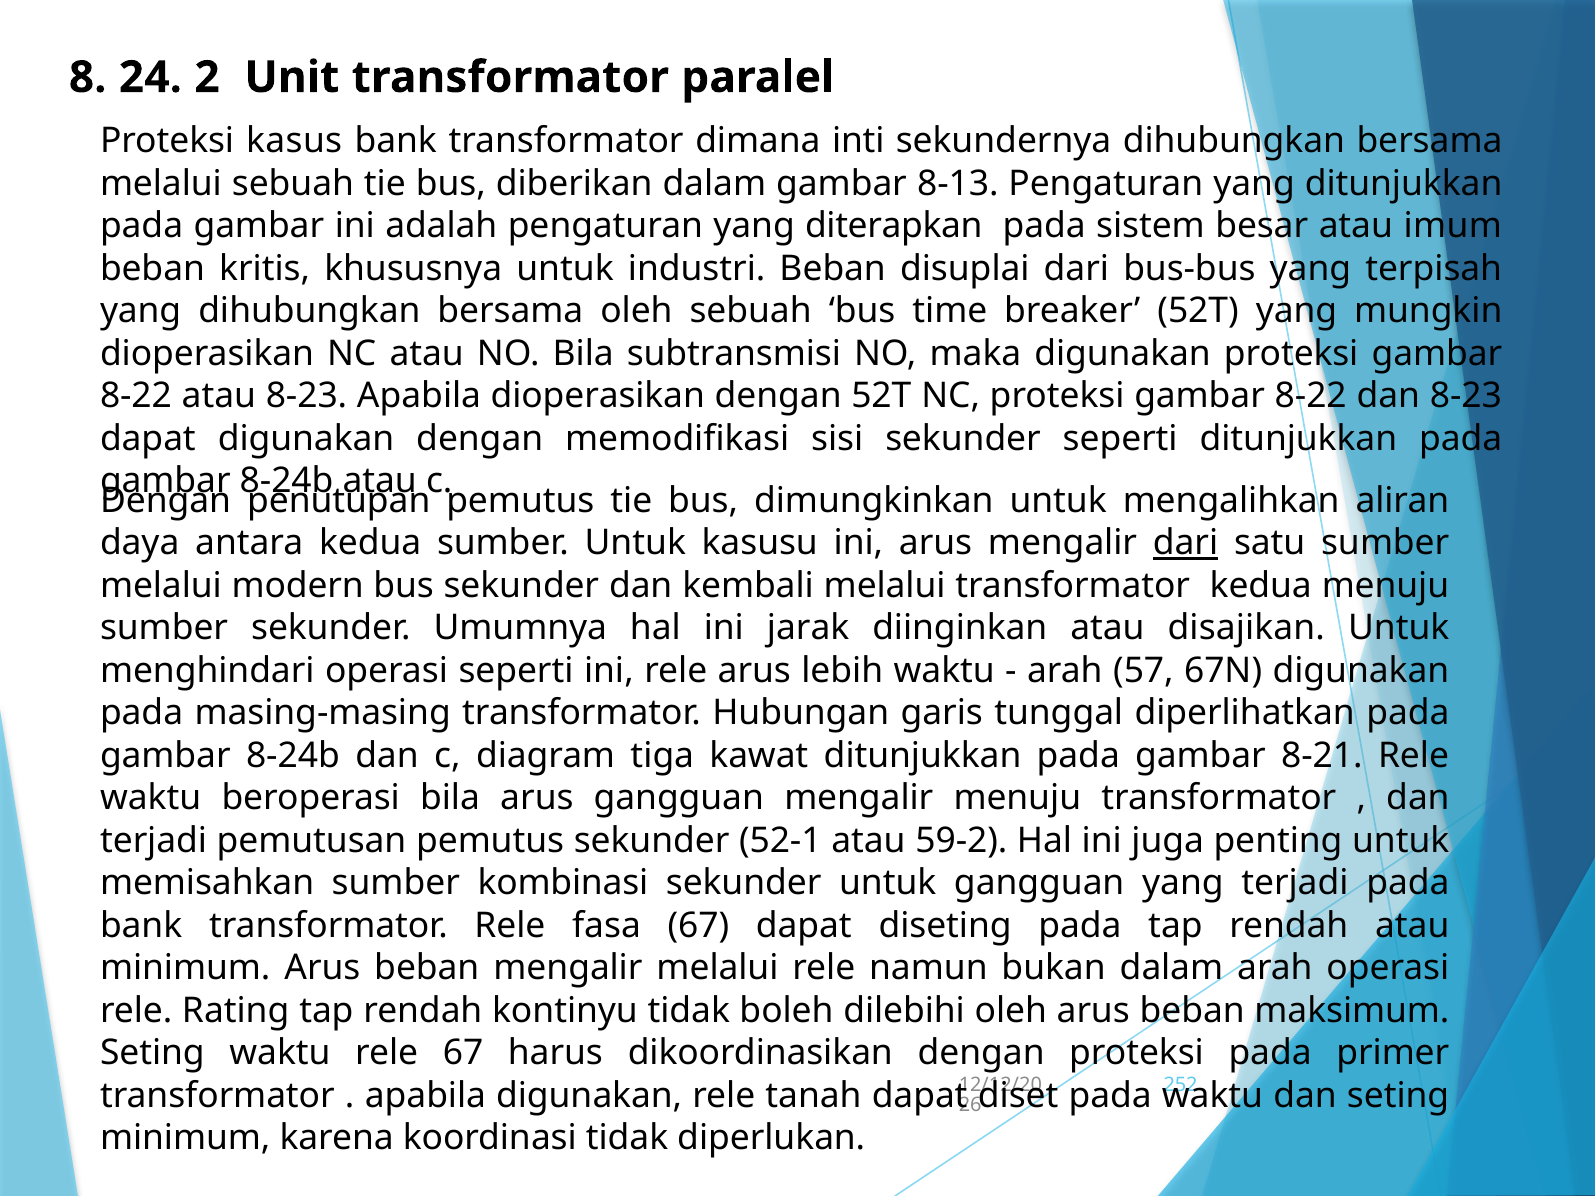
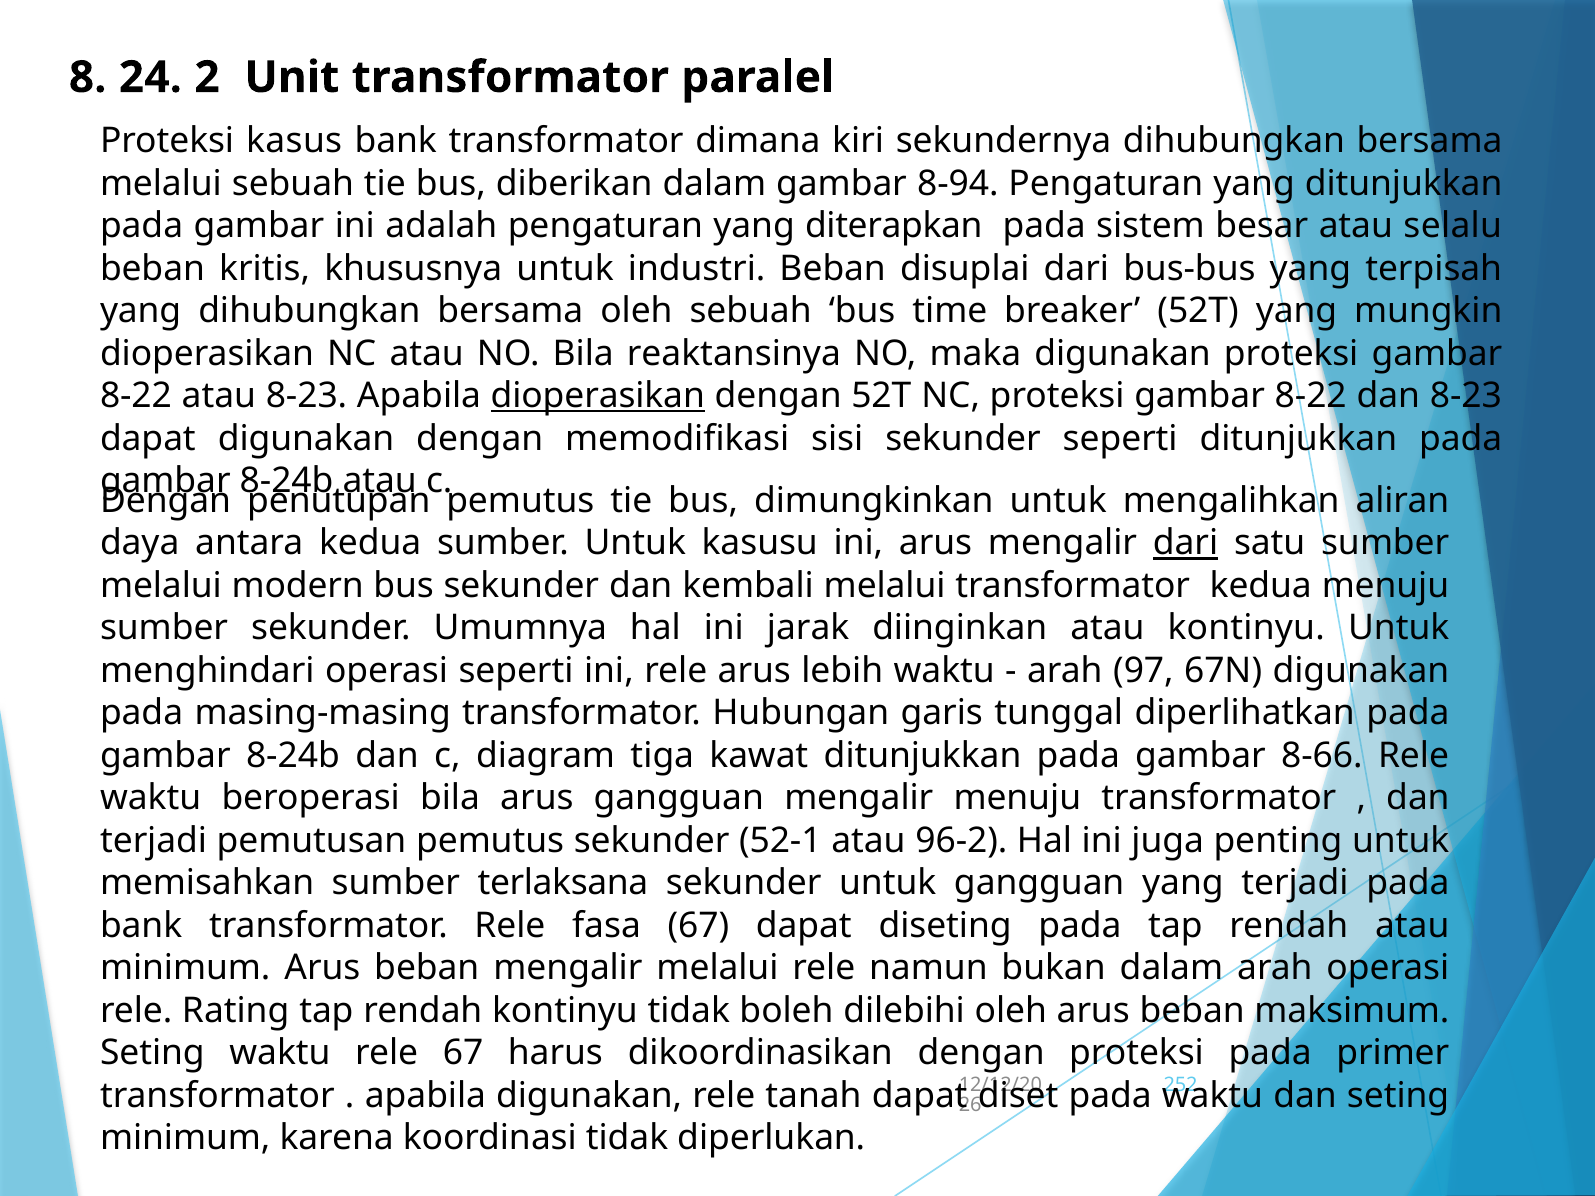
inti: inti -> kiri
8-13: 8-13 -> 8-94
imum: imum -> selalu
subtransmisi: subtransmisi -> reaktansinya
dioperasikan at (598, 396) underline: none -> present
atau disajikan: disajikan -> kontinyu
57: 57 -> 97
8-21: 8-21 -> 8-66
59-2: 59-2 -> 96-2
kombinasi: kombinasi -> terlaksana
